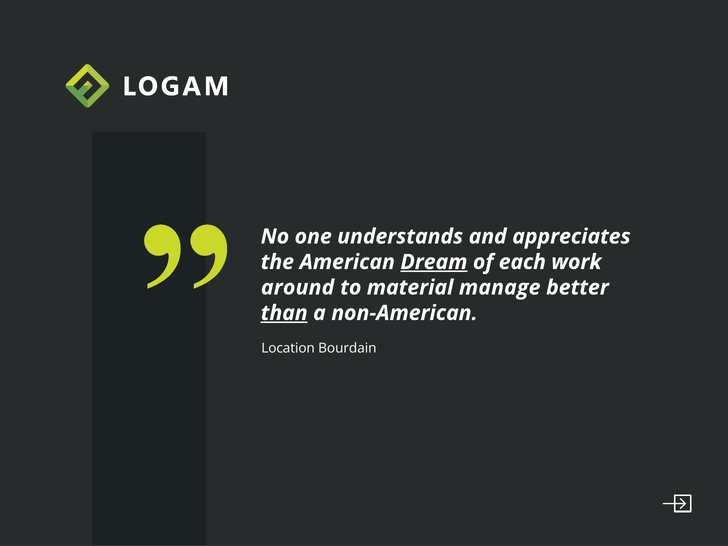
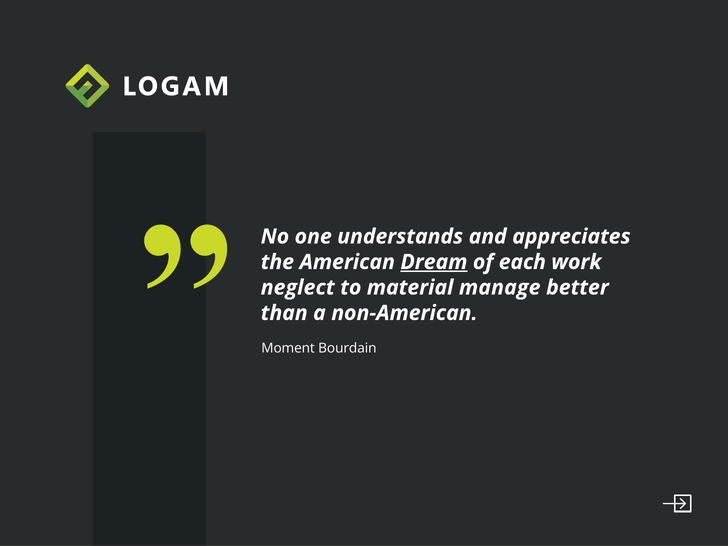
around: around -> neglect
than underline: present -> none
Location: Location -> Moment
